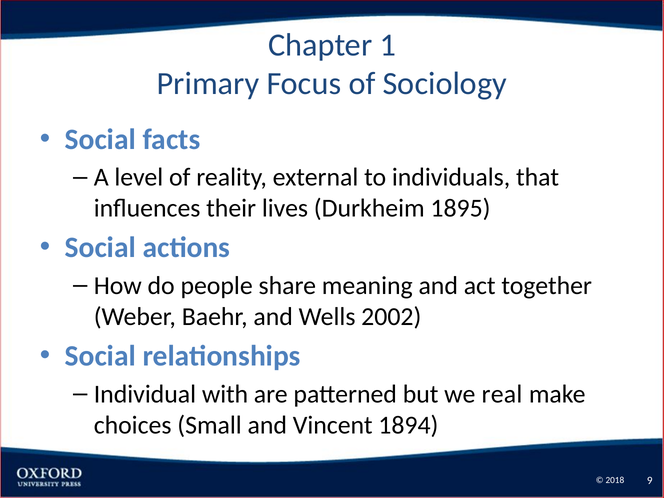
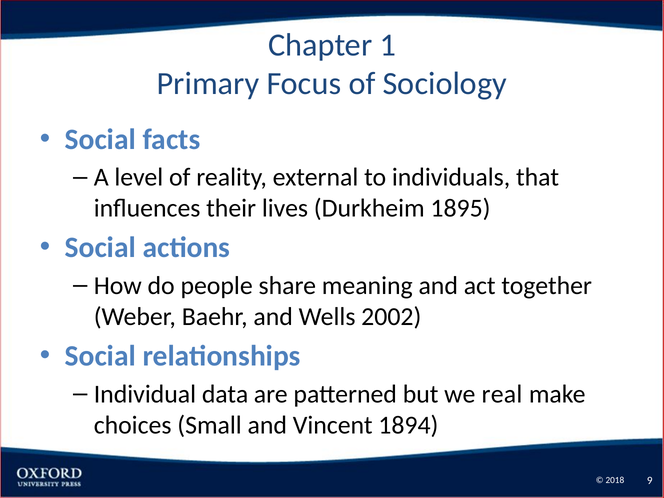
with: with -> data
